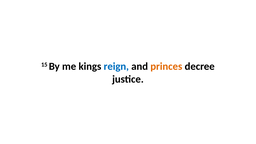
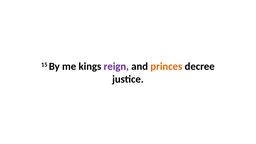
reign colour: blue -> purple
